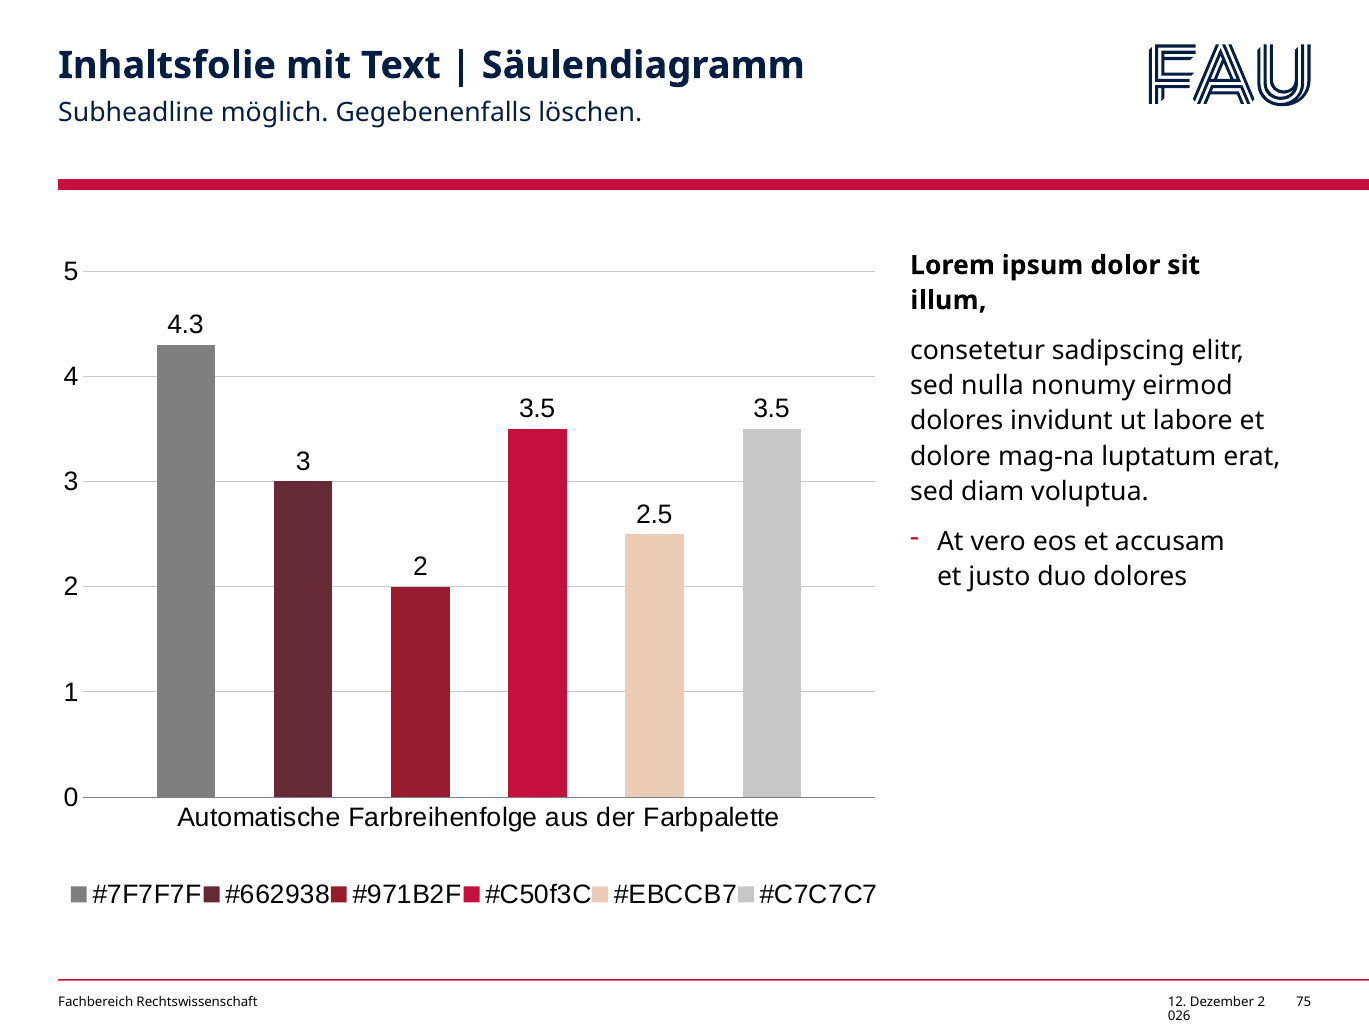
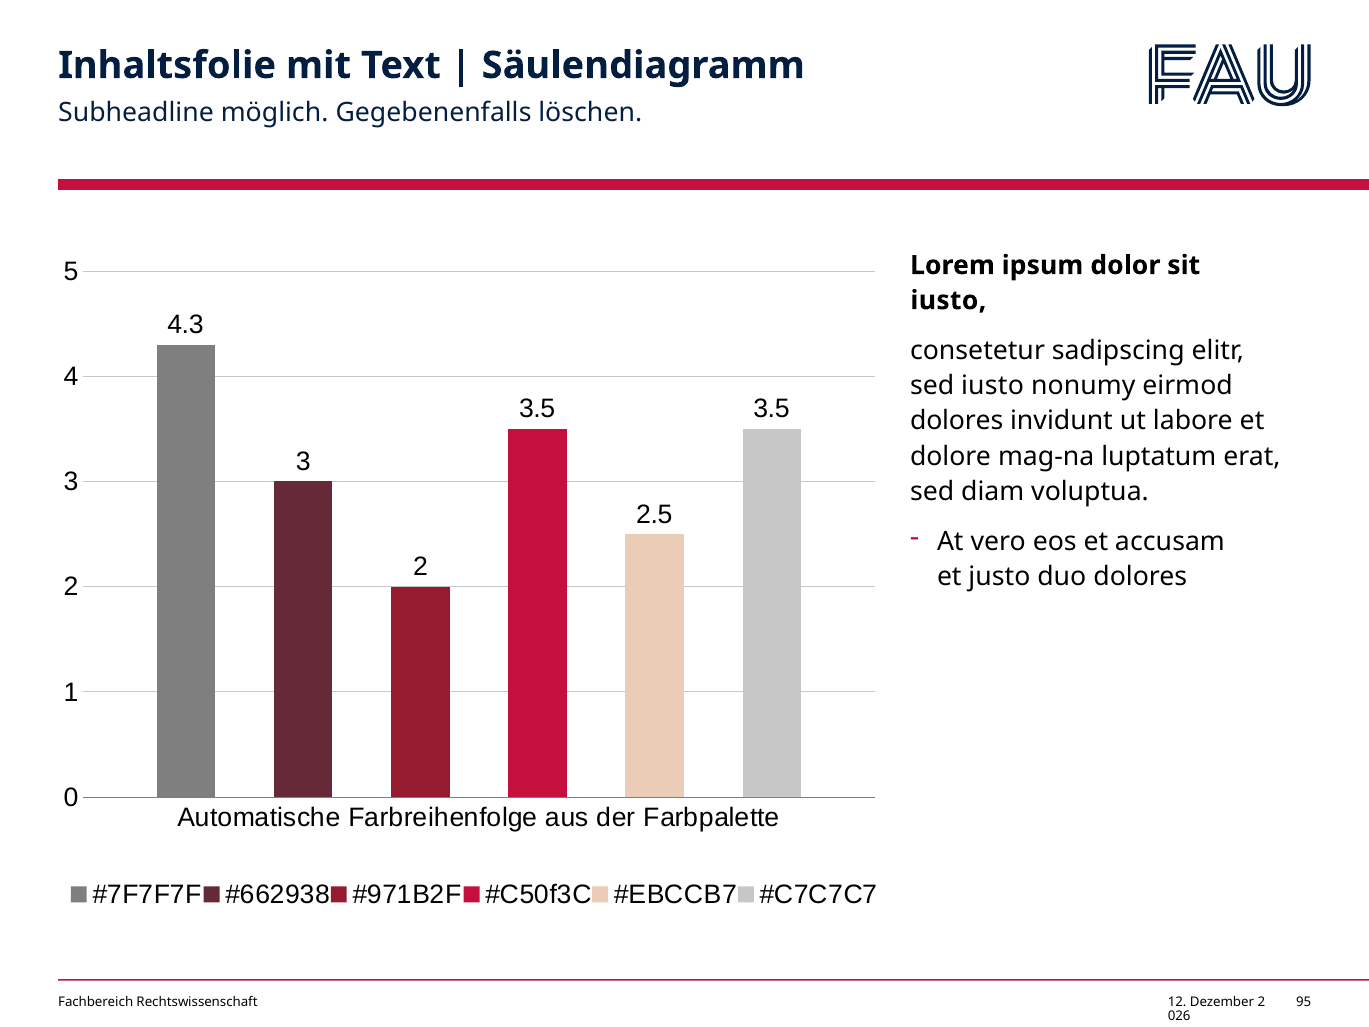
illum at (948, 300): illum -> iusto
sed nulla: nulla -> iusto
75: 75 -> 95
